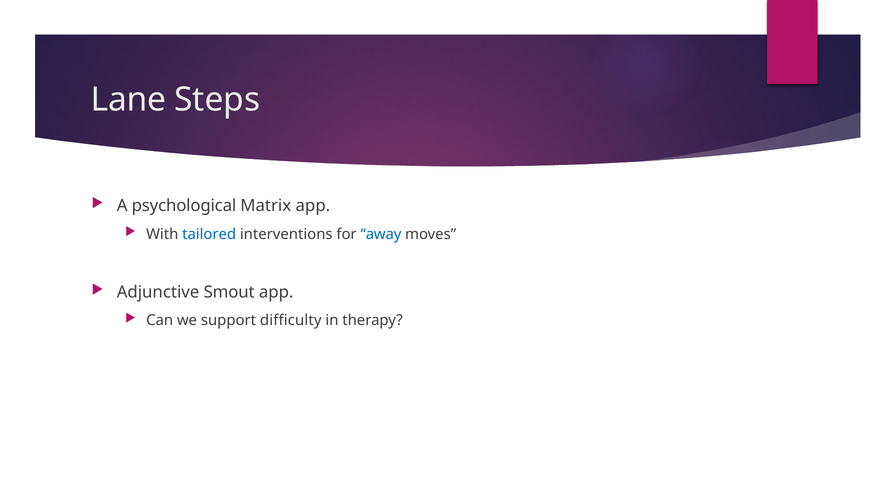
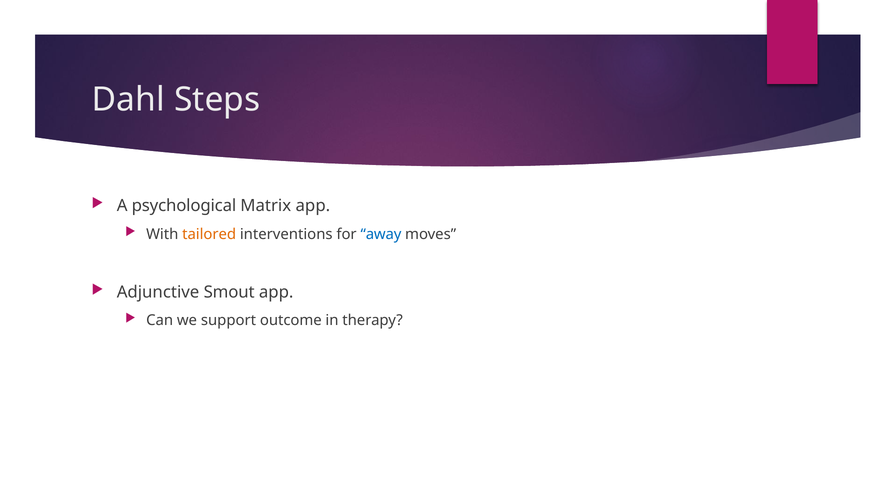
Lane: Lane -> Dahl
tailored colour: blue -> orange
difficulty: difficulty -> outcome
